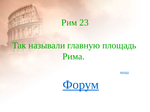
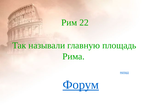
23: 23 -> 22
